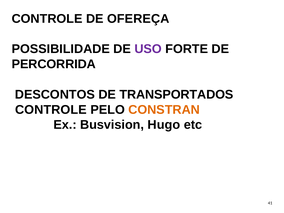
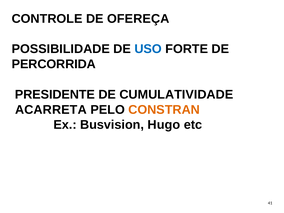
USO colour: purple -> blue
DESCONTOS: DESCONTOS -> PRESIDENTE
TRANSPORTADOS: TRANSPORTADOS -> CUMULATIVIDADE
CONTROLE at (51, 110): CONTROLE -> ACARRETA
